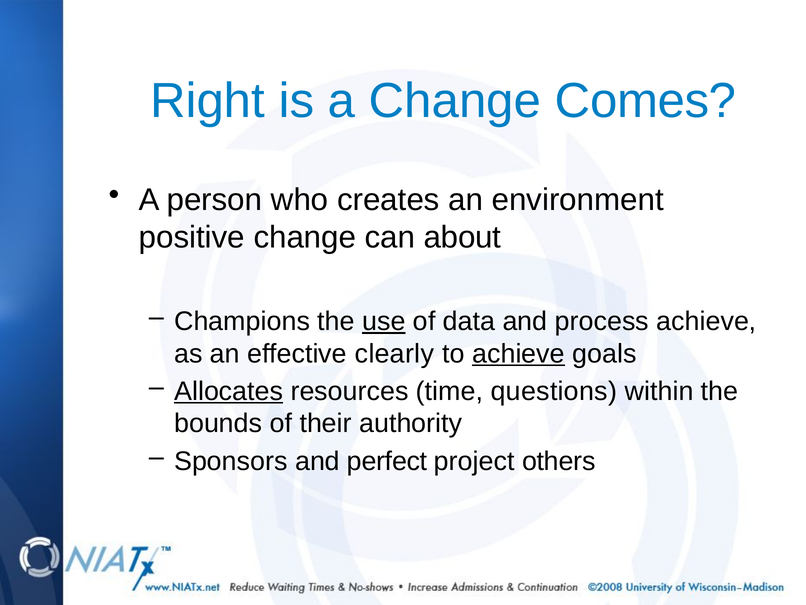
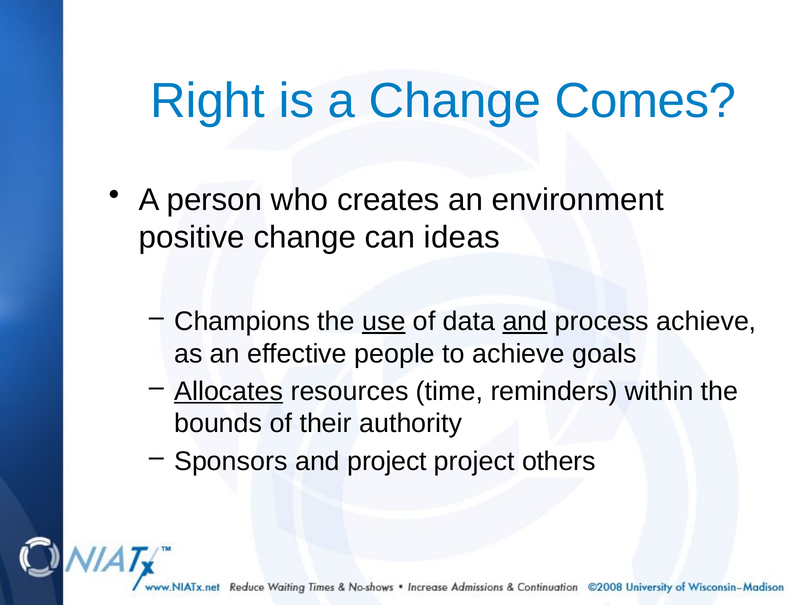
about: about -> ideas
and at (525, 321) underline: none -> present
clearly: clearly -> people
achieve at (519, 353) underline: present -> none
questions: questions -> reminders
and perfect: perfect -> project
